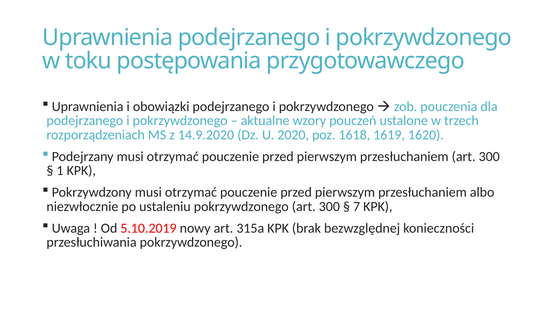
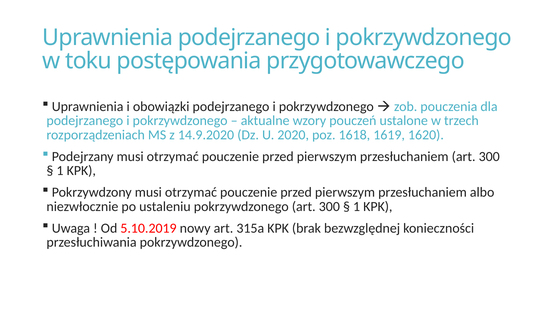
7 at (357, 207): 7 -> 1
